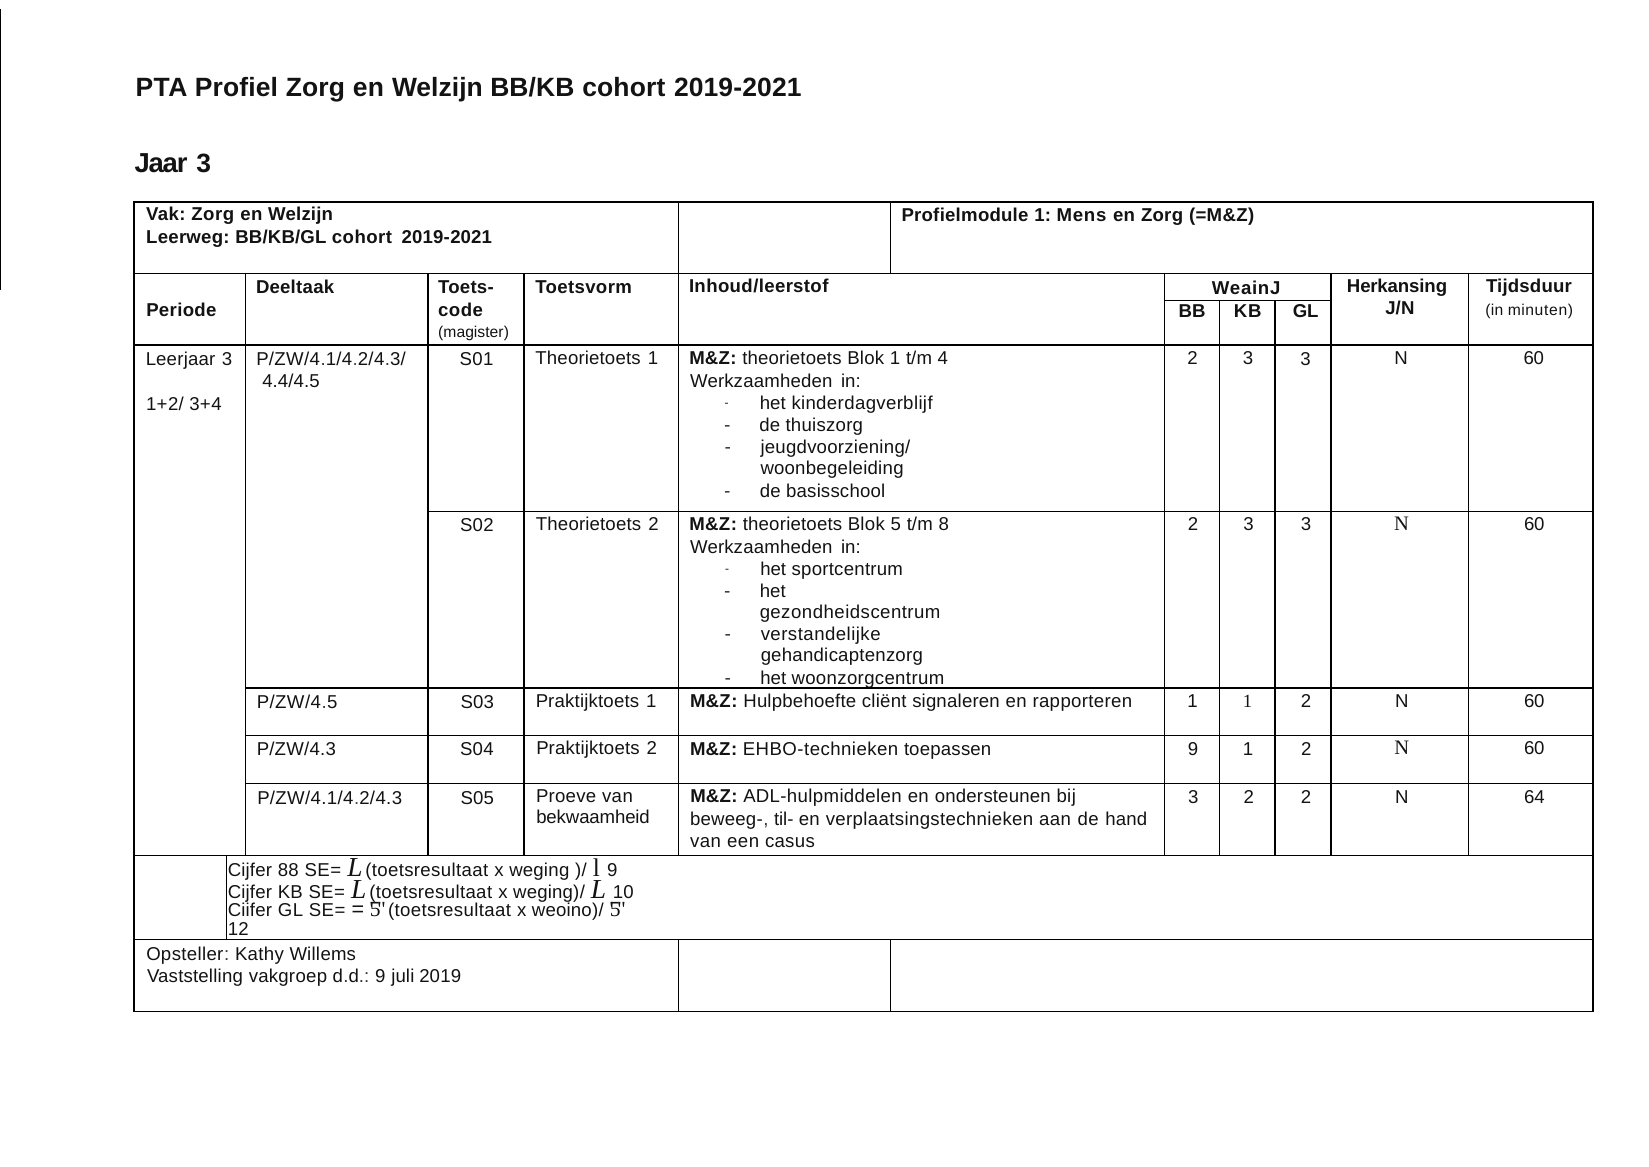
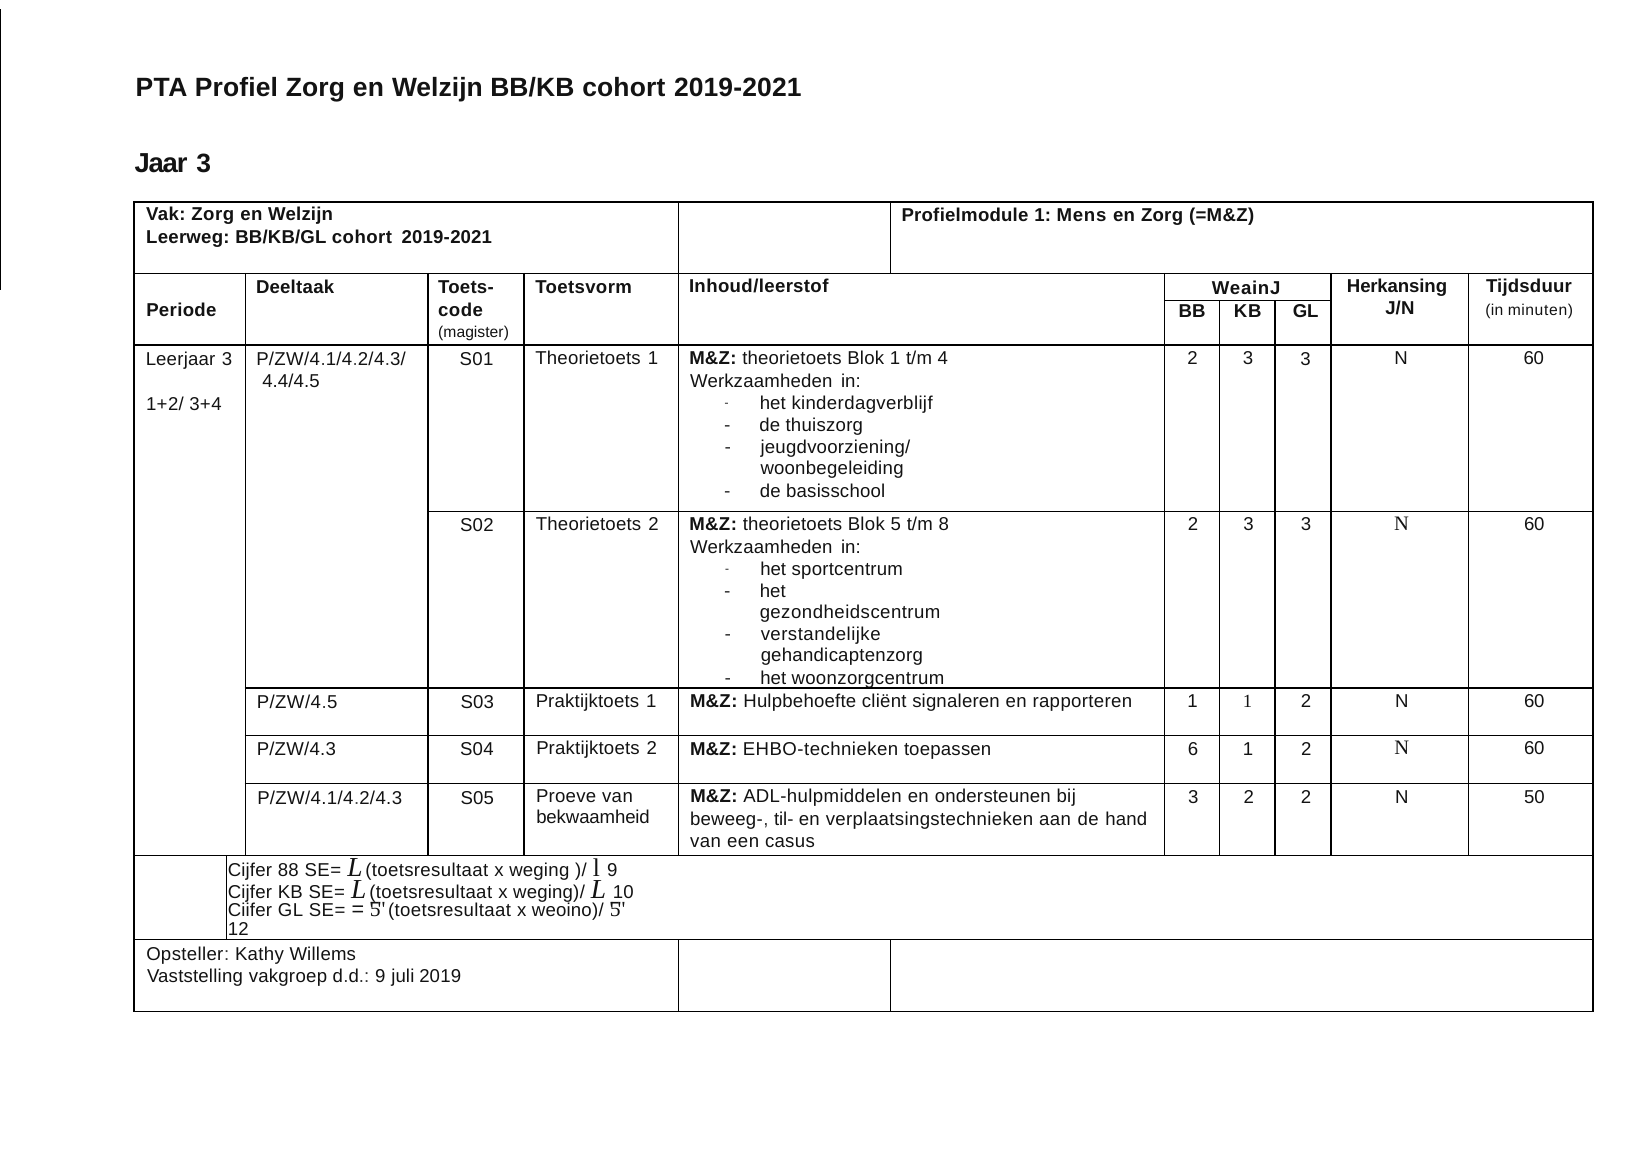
toepassen 9: 9 -> 6
64: 64 -> 50
